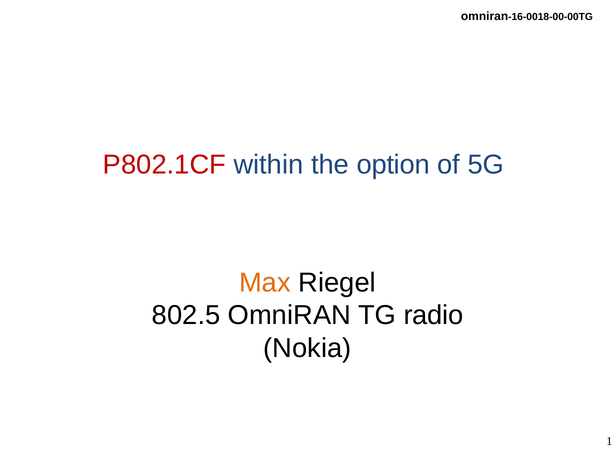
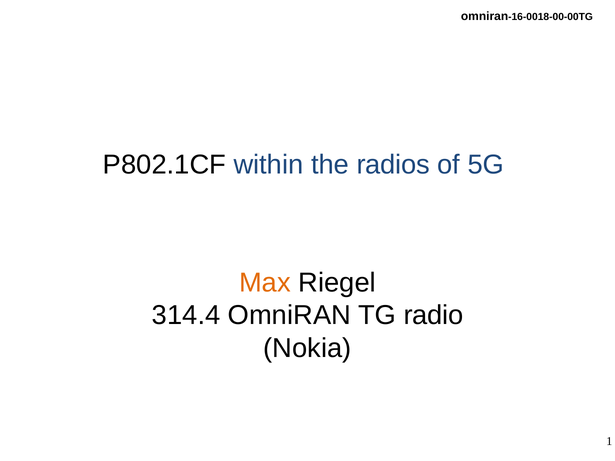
P802.1CF colour: red -> black
option: option -> radios
802.5: 802.5 -> 314.4
